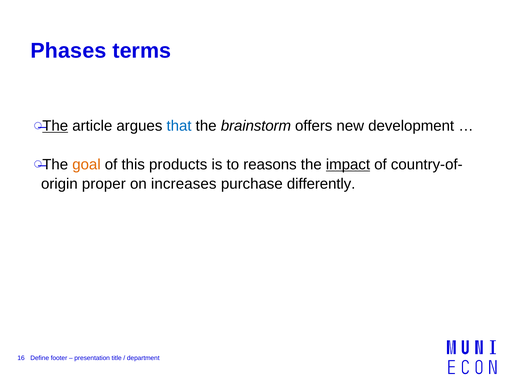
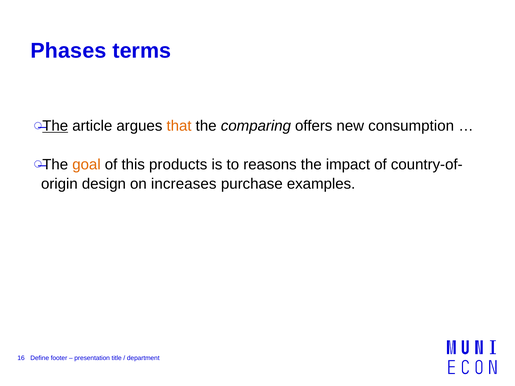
that colour: blue -> orange
brainstorm: brainstorm -> comparing
development: development -> consumption
impact underline: present -> none
proper: proper -> design
differently: differently -> examples
